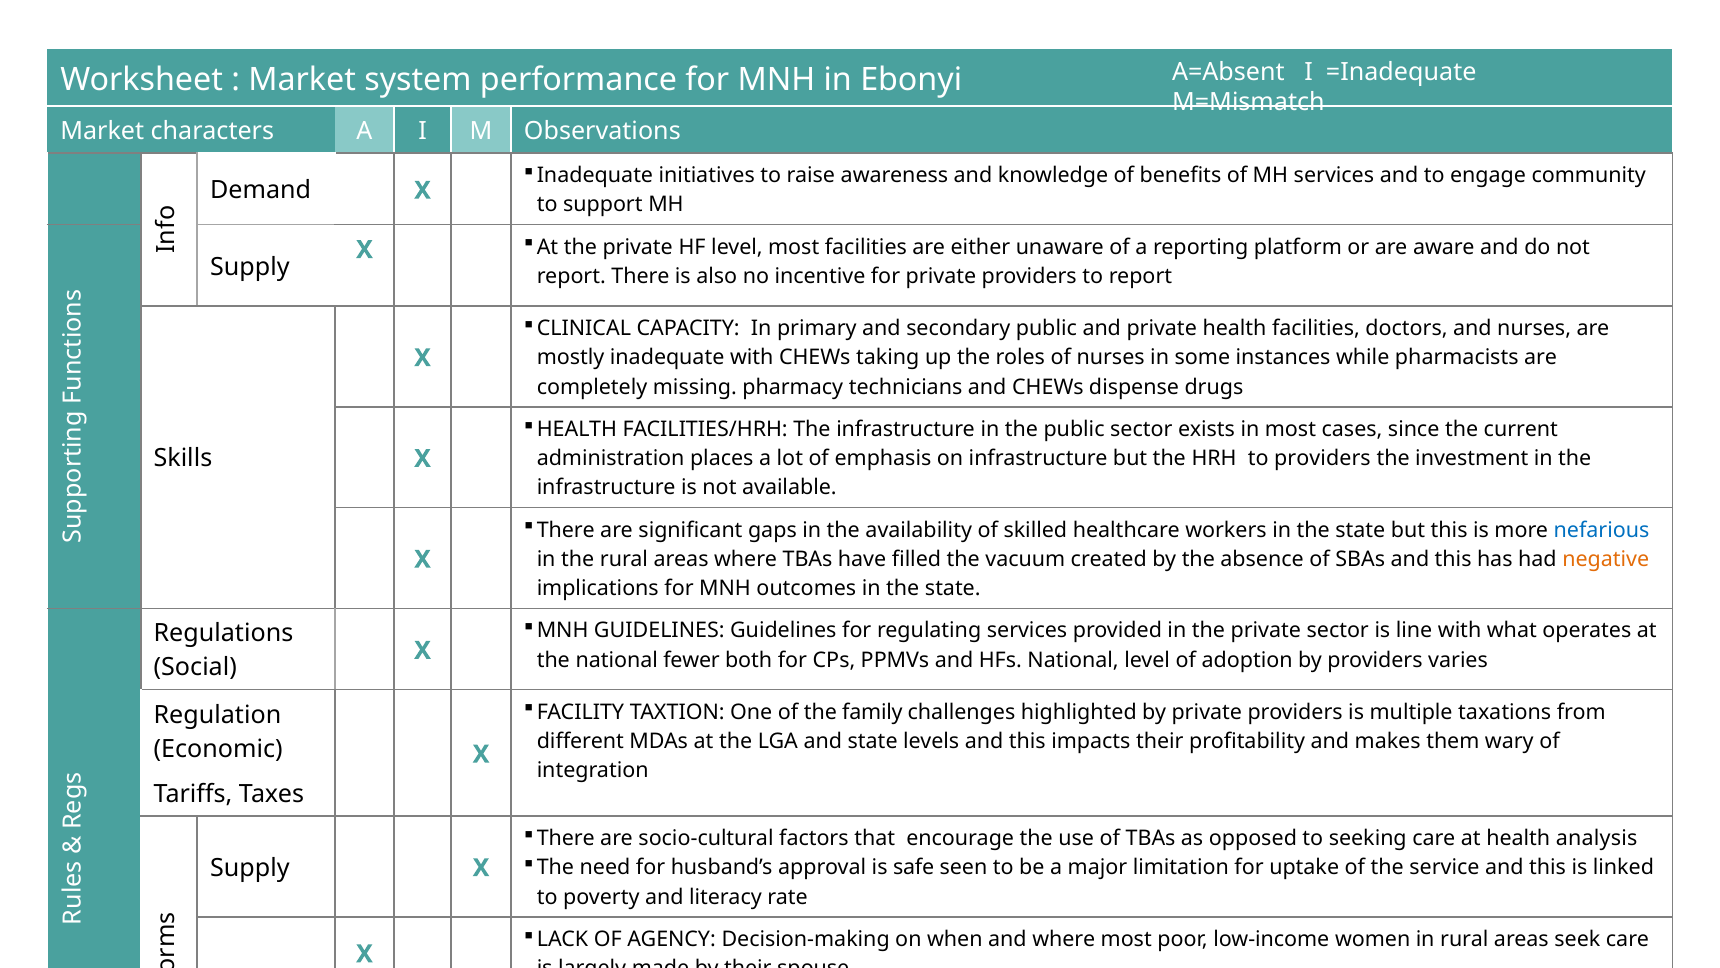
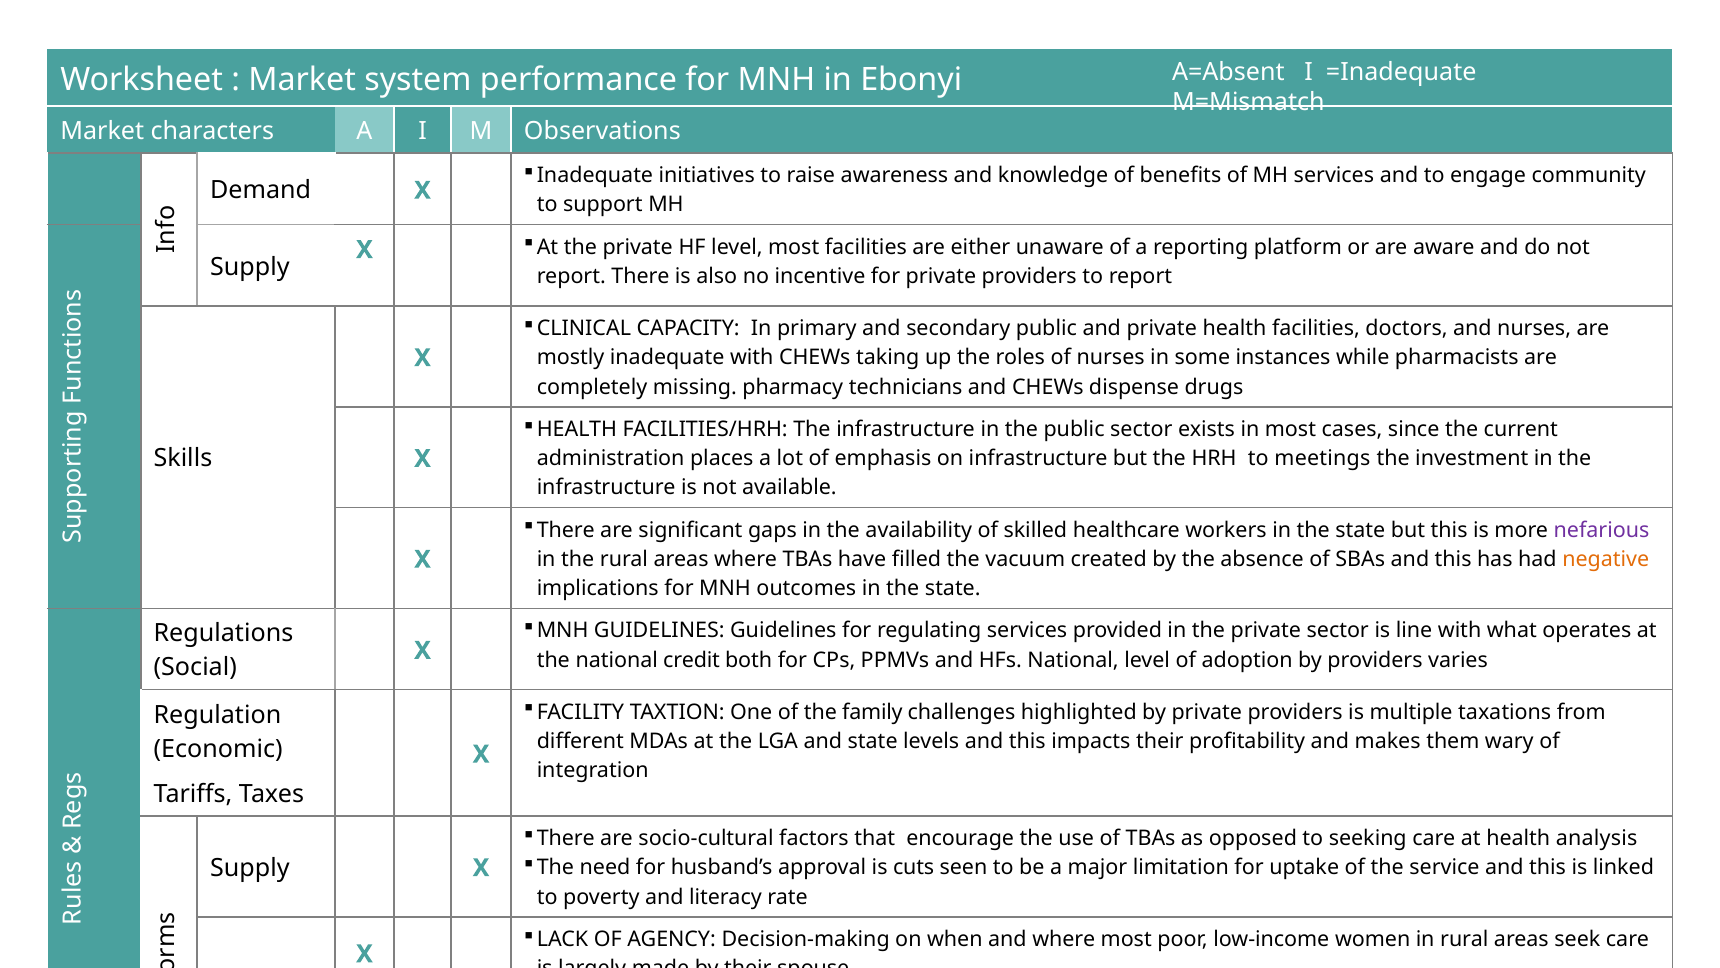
to providers: providers -> meetings
nefarious colour: blue -> purple
fewer: fewer -> credit
safe: safe -> cuts
